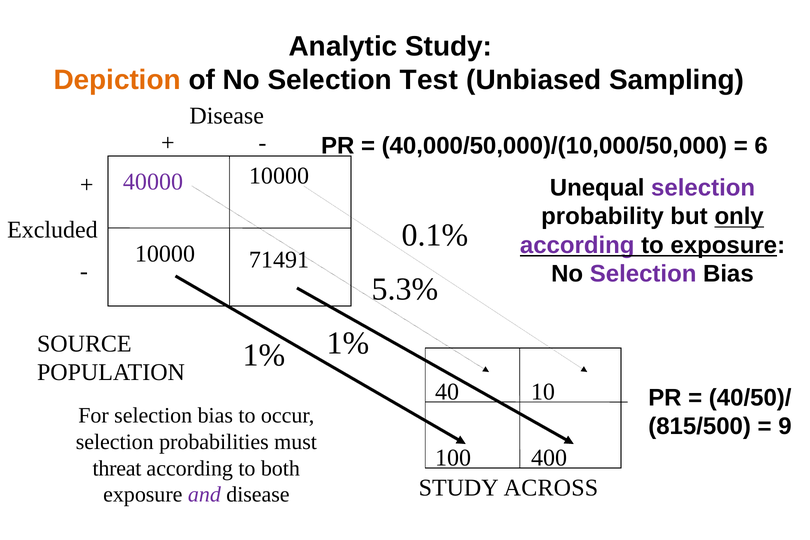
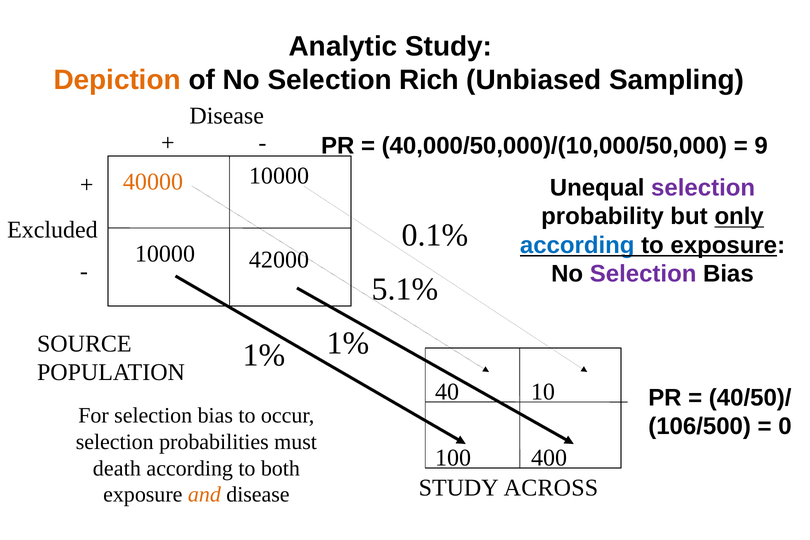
Test: Test -> Rich
6: 6 -> 9
40000 colour: purple -> orange
according at (577, 245) colour: purple -> blue
71491: 71491 -> 42000
5.3%: 5.3% -> 5.1%
815/500: 815/500 -> 106/500
9: 9 -> 0
threat: threat -> death
and colour: purple -> orange
